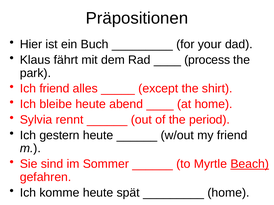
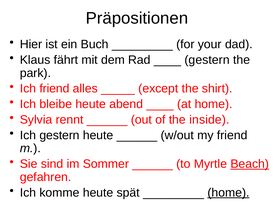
process at (207, 60): process -> gestern
period: period -> inside
home at (228, 193) underline: none -> present
